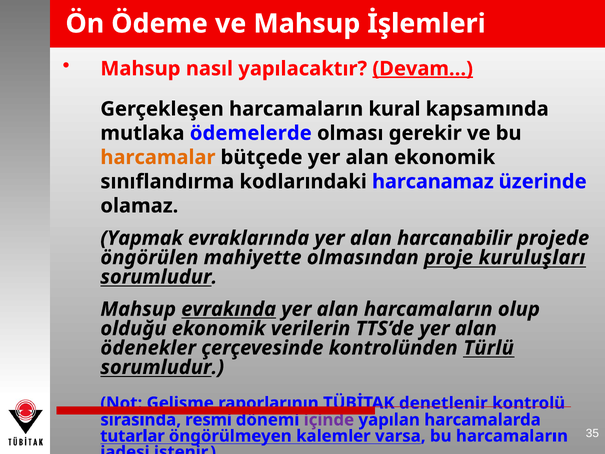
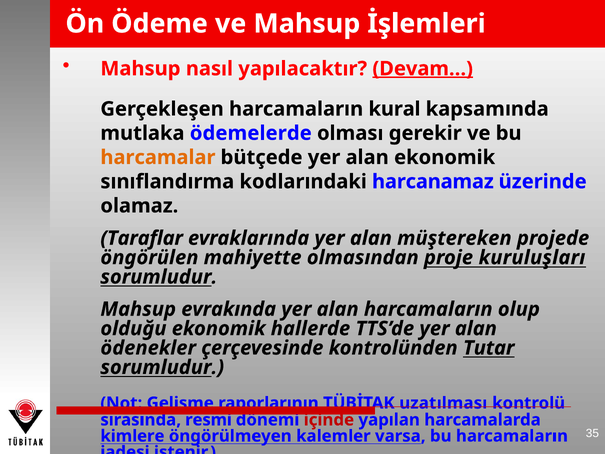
Yapmak: Yapmak -> Taraflar
harcanabilir: harcanabilir -> müştereken
evrakında underline: present -> none
verilerin: verilerin -> hallerde
Türlü: Türlü -> Tutar
denetlenir: denetlenir -> uzatılması
içinde colour: purple -> red
tutarlar: tutarlar -> kimlere
